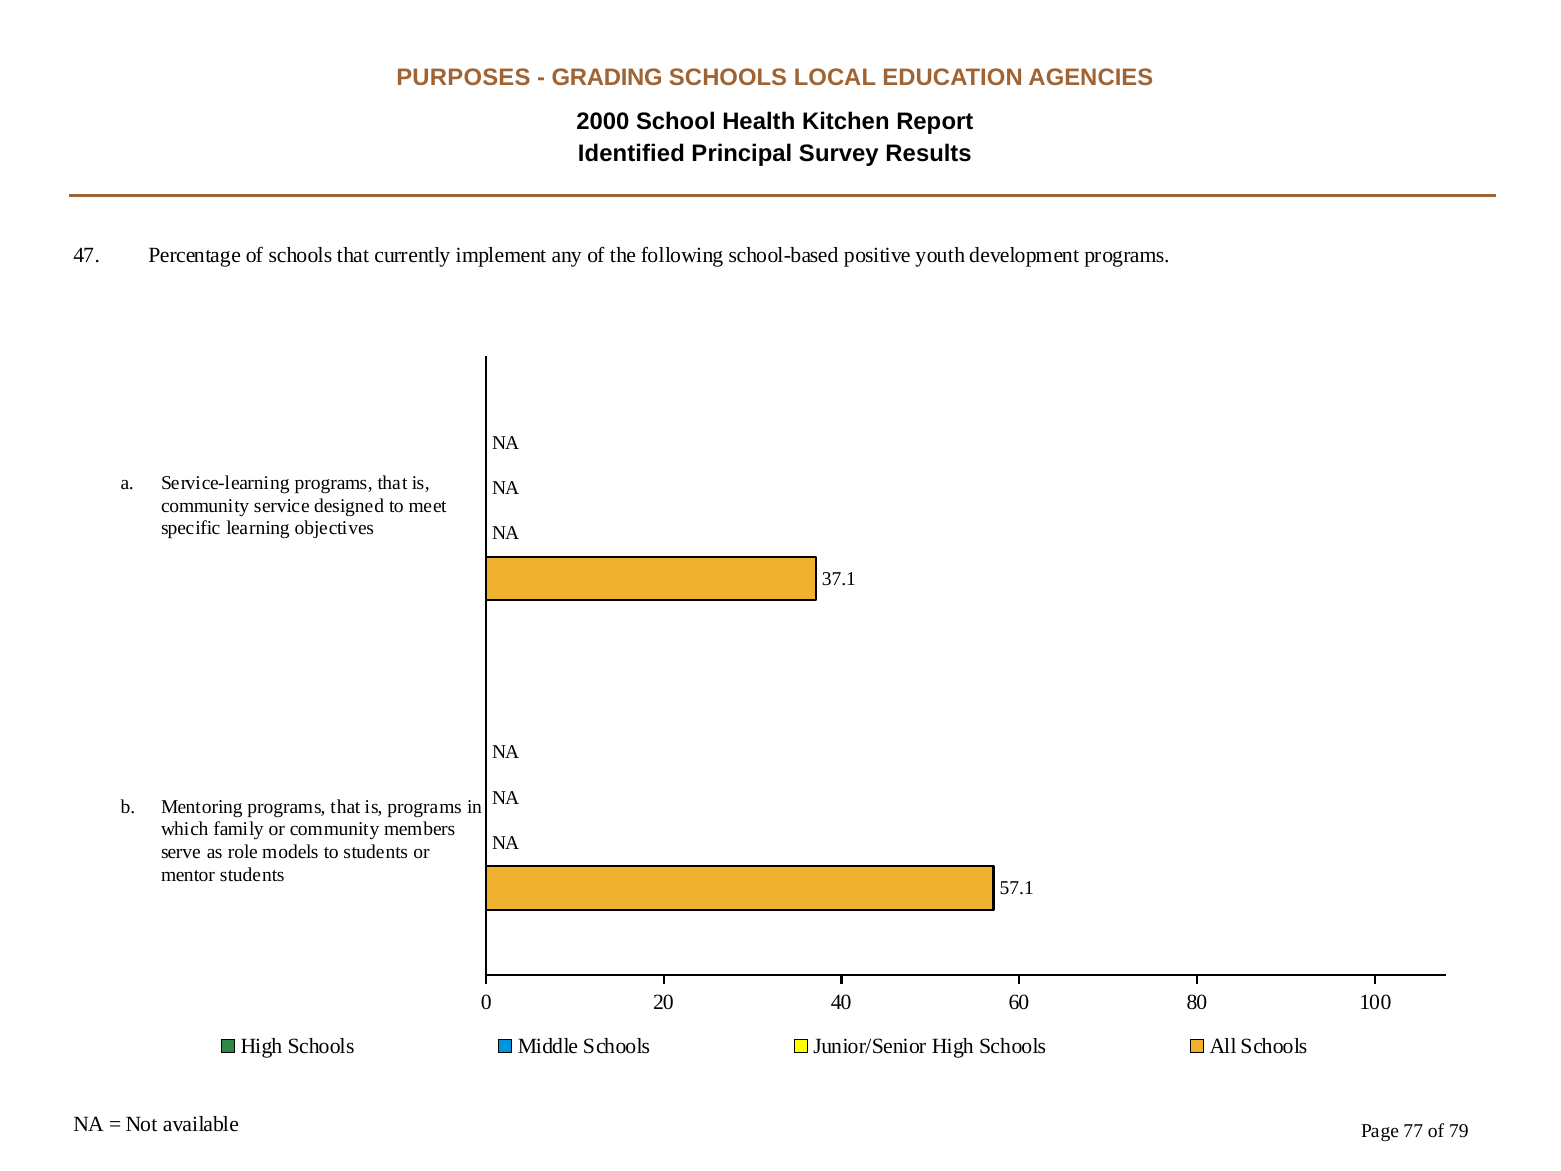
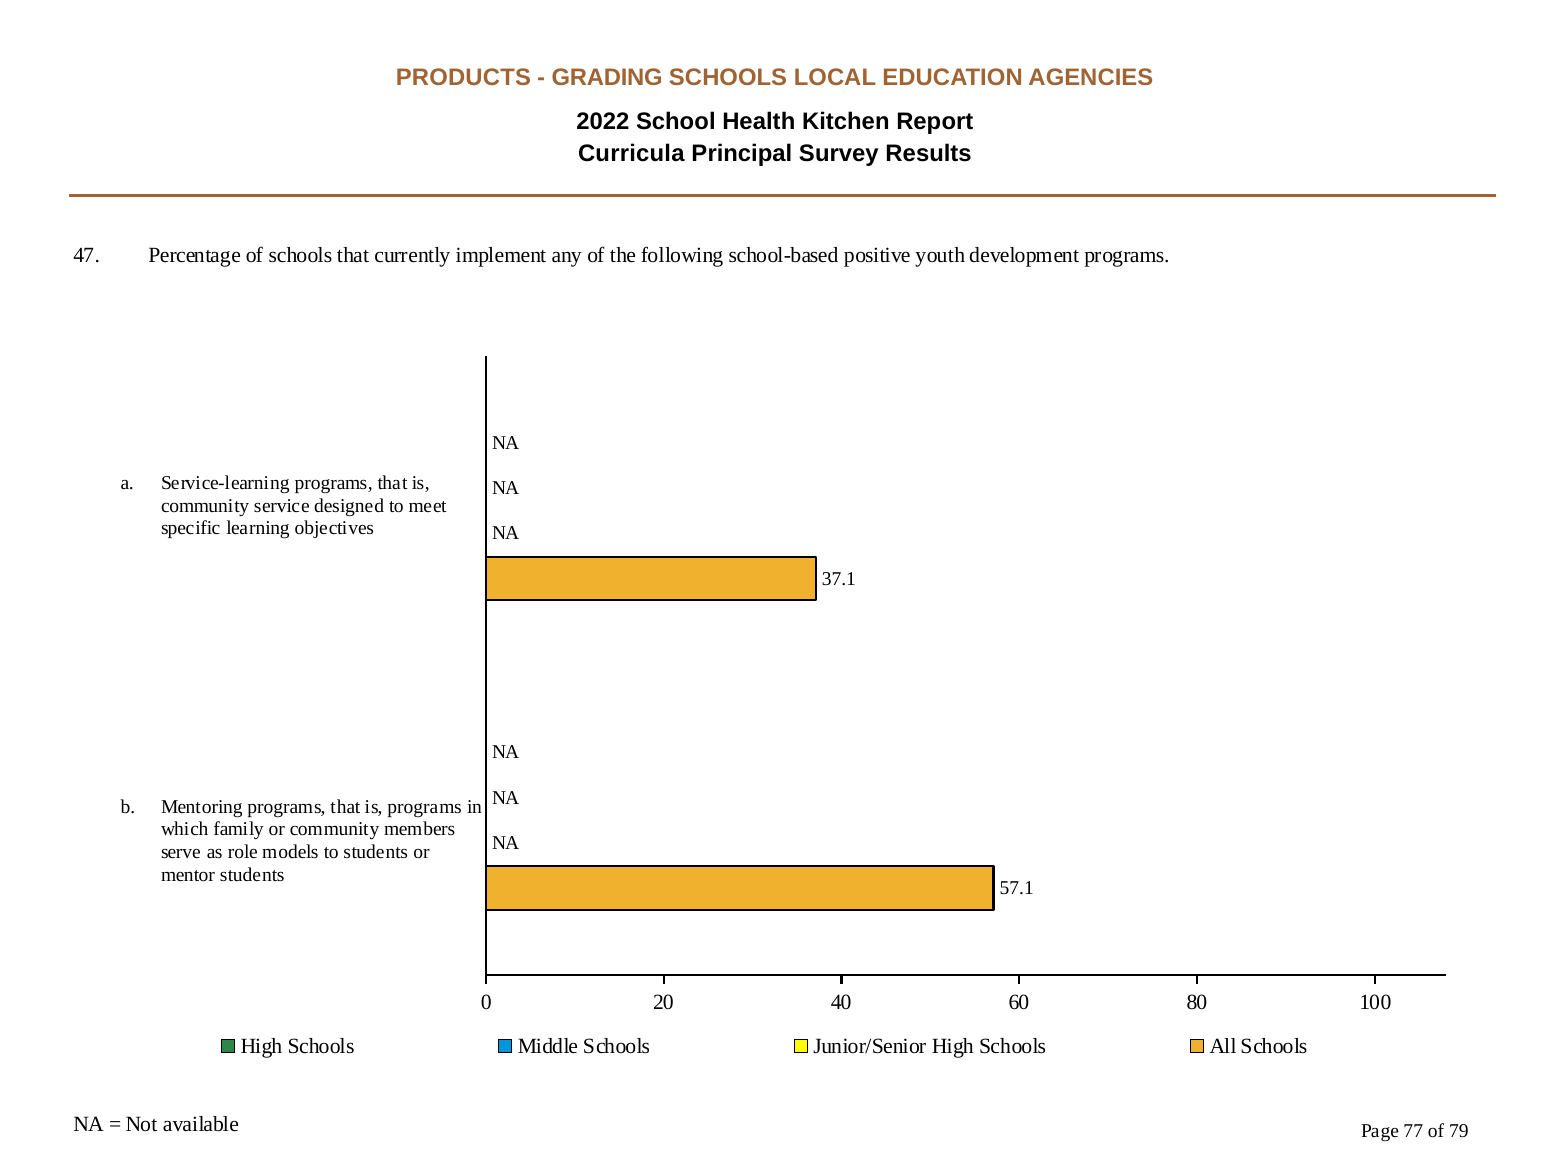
PURPOSES: PURPOSES -> PRODUCTS
2000: 2000 -> 2022
Identified: Identified -> Curricula
